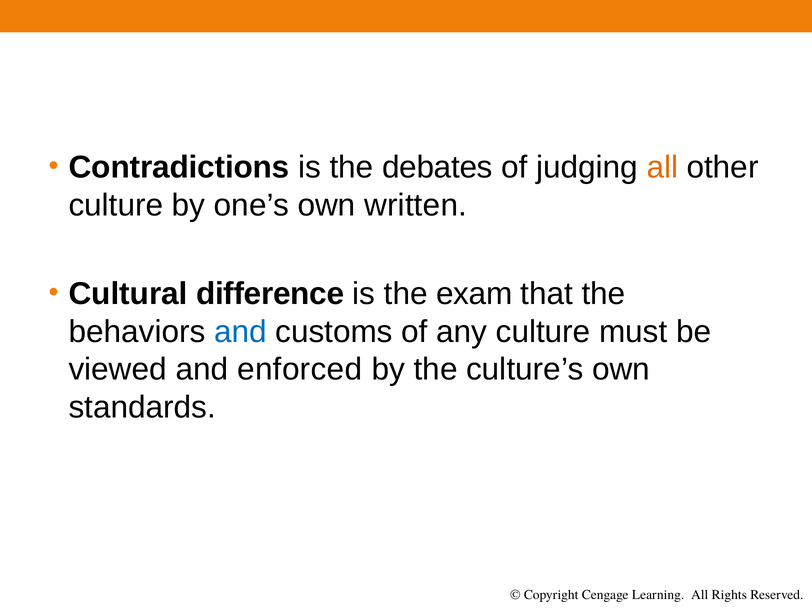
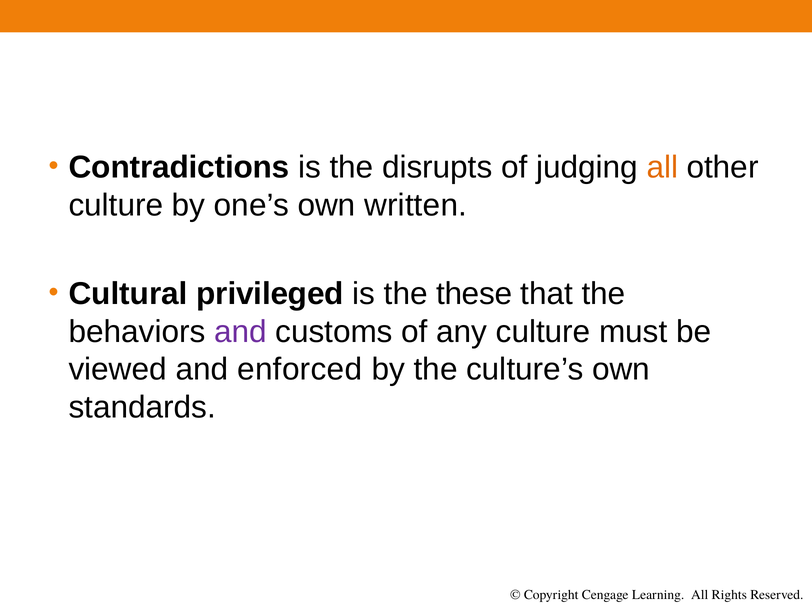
debates: debates -> disrupts
difference: difference -> privileged
exam: exam -> these
and at (240, 332) colour: blue -> purple
